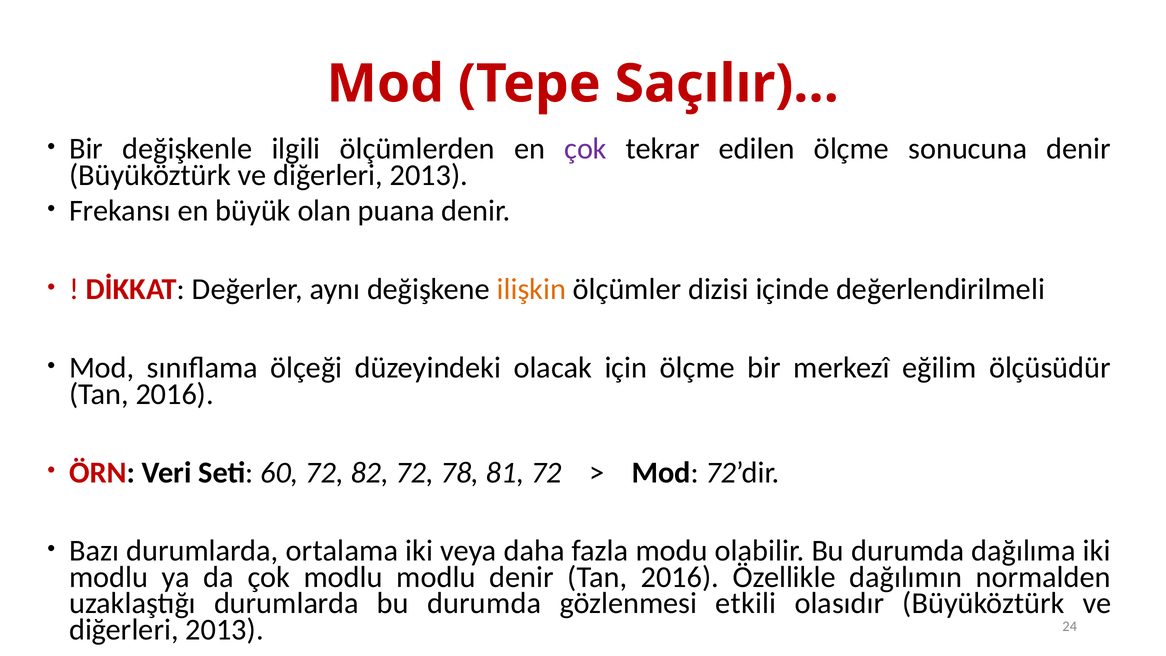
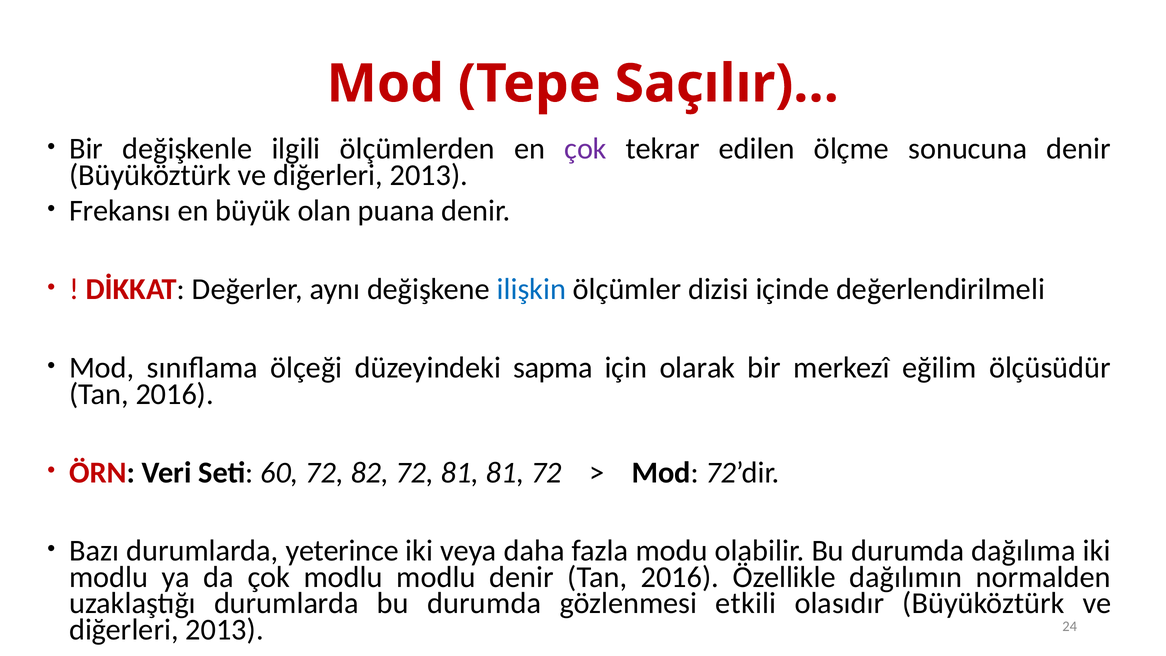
ilişkin colour: orange -> blue
olacak: olacak -> sapma
için ölçme: ölçme -> olarak
72 78: 78 -> 81
ortalama: ortalama -> yeterince
